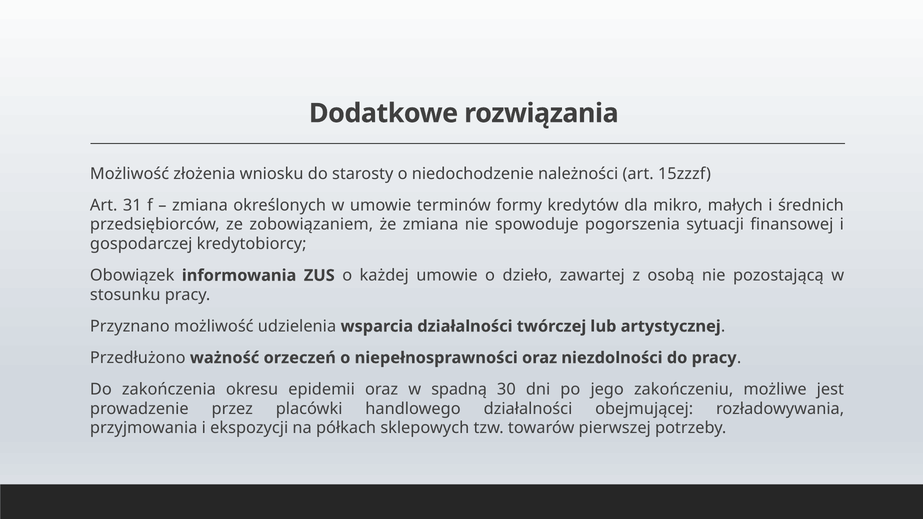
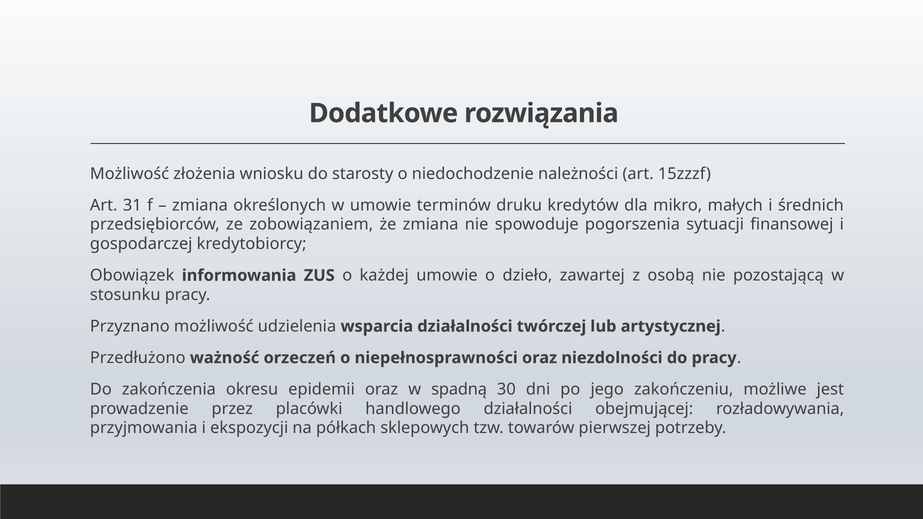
formy: formy -> druku
